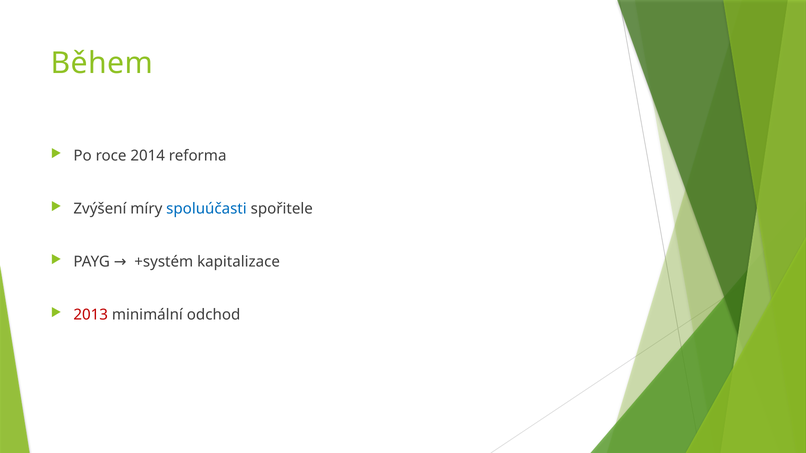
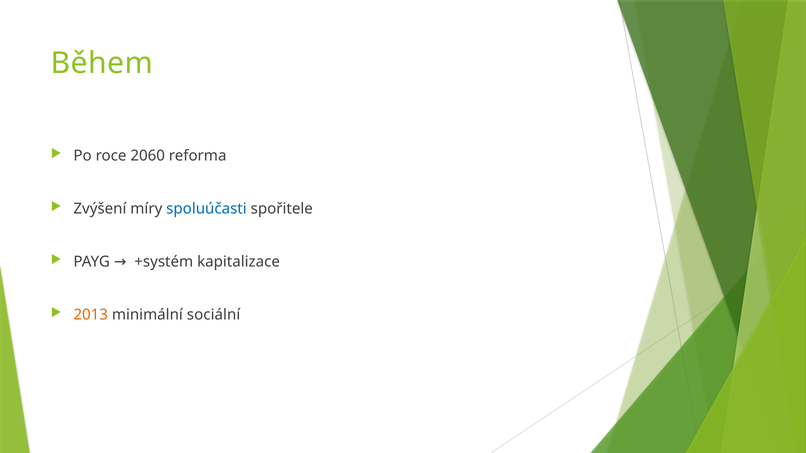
2014: 2014 -> 2060
2013 colour: red -> orange
odchod: odchod -> sociální
